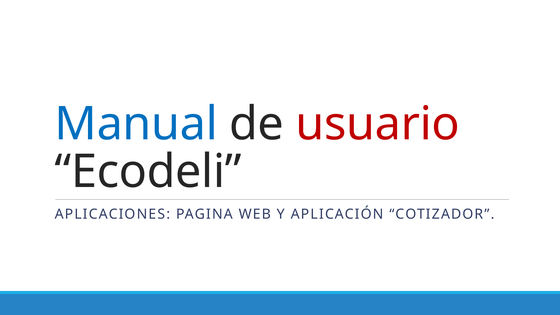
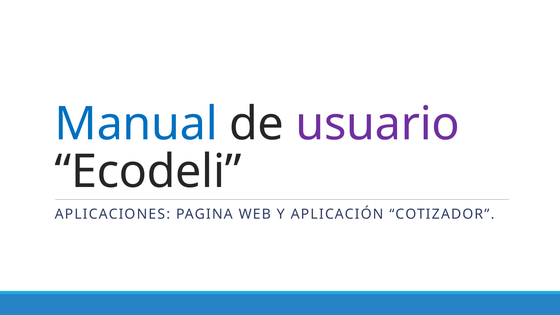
usuario colour: red -> purple
